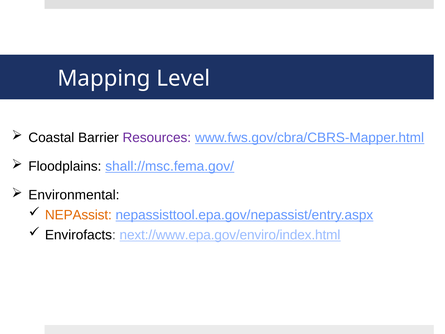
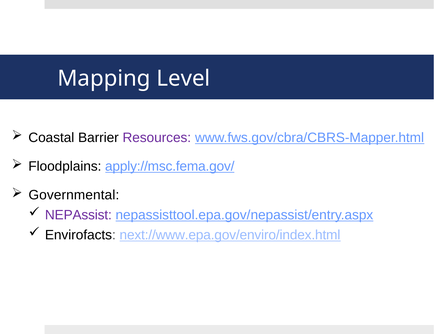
shall://msc.fema.gov/: shall://msc.fema.gov/ -> apply://msc.fema.gov/
Environmental: Environmental -> Governmental
NEPAssist colour: orange -> purple
